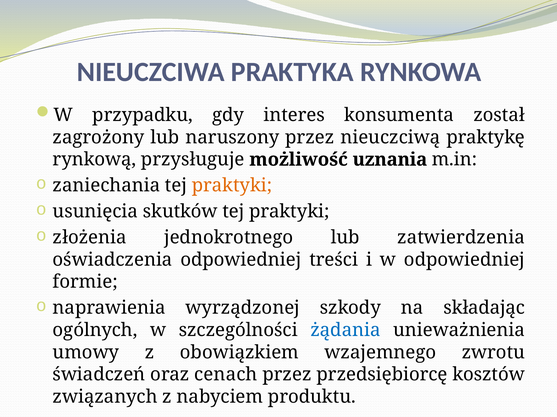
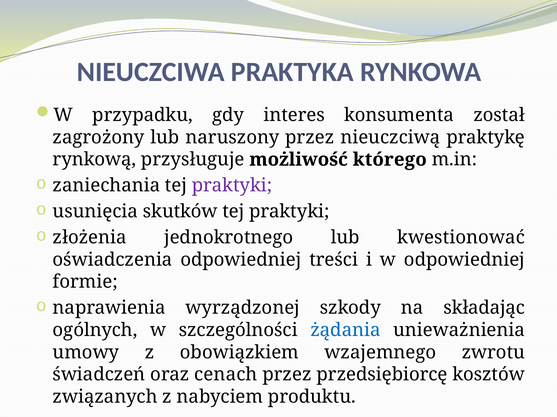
uznania: uznania -> którego
praktyki at (232, 186) colour: orange -> purple
zatwierdzenia: zatwierdzenia -> kwestionować
